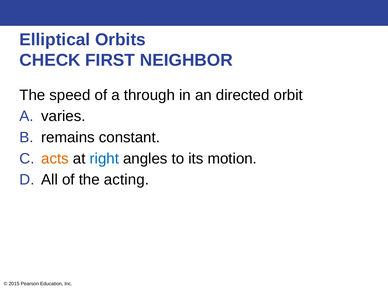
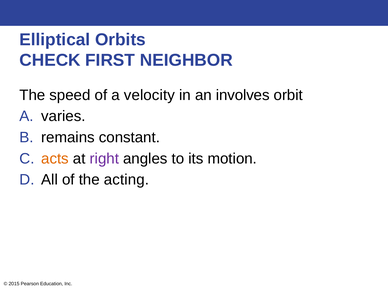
through: through -> velocity
directed: directed -> involves
right colour: blue -> purple
